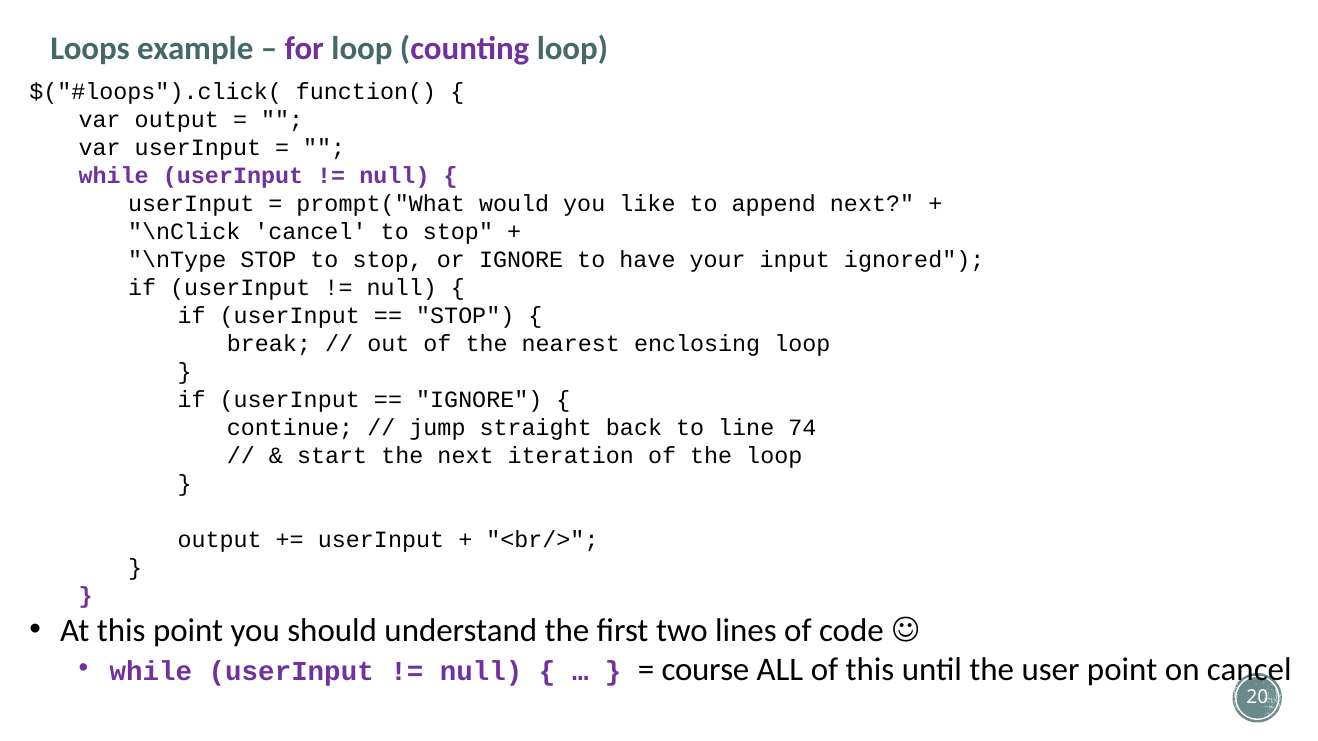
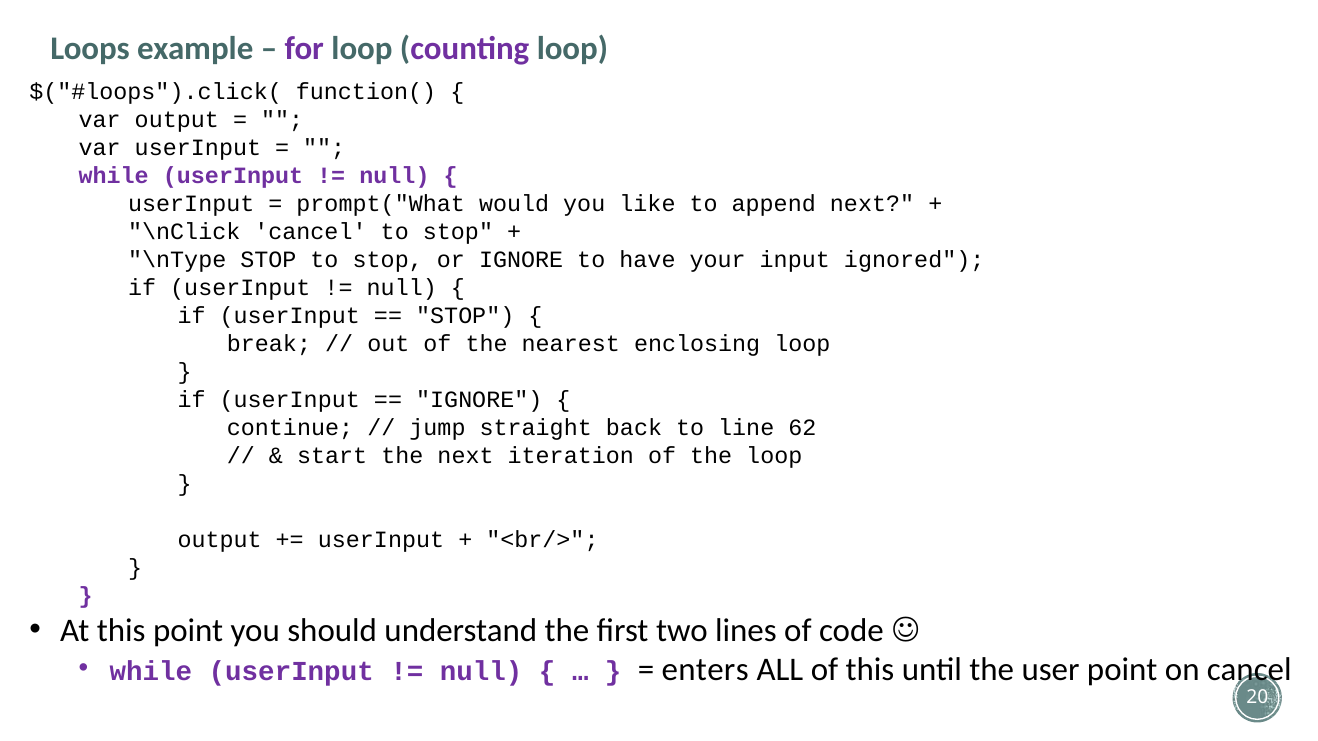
74: 74 -> 62
course: course -> enters
